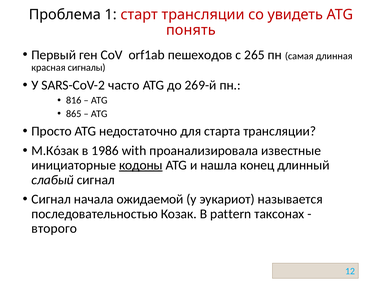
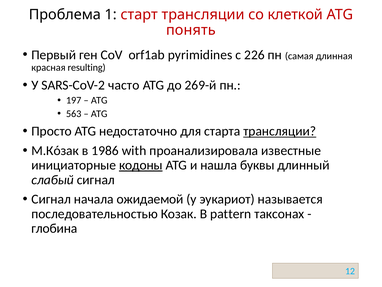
увидеть: увидеть -> клеткой
пешеходов: пешеходов -> pyrimidines
265: 265 -> 226
сигналы: сигналы -> resulting
816: 816 -> 197
865: 865 -> 563
трансляции at (280, 131) underline: none -> present
конец: конец -> буквы
второго: второго -> глобина
